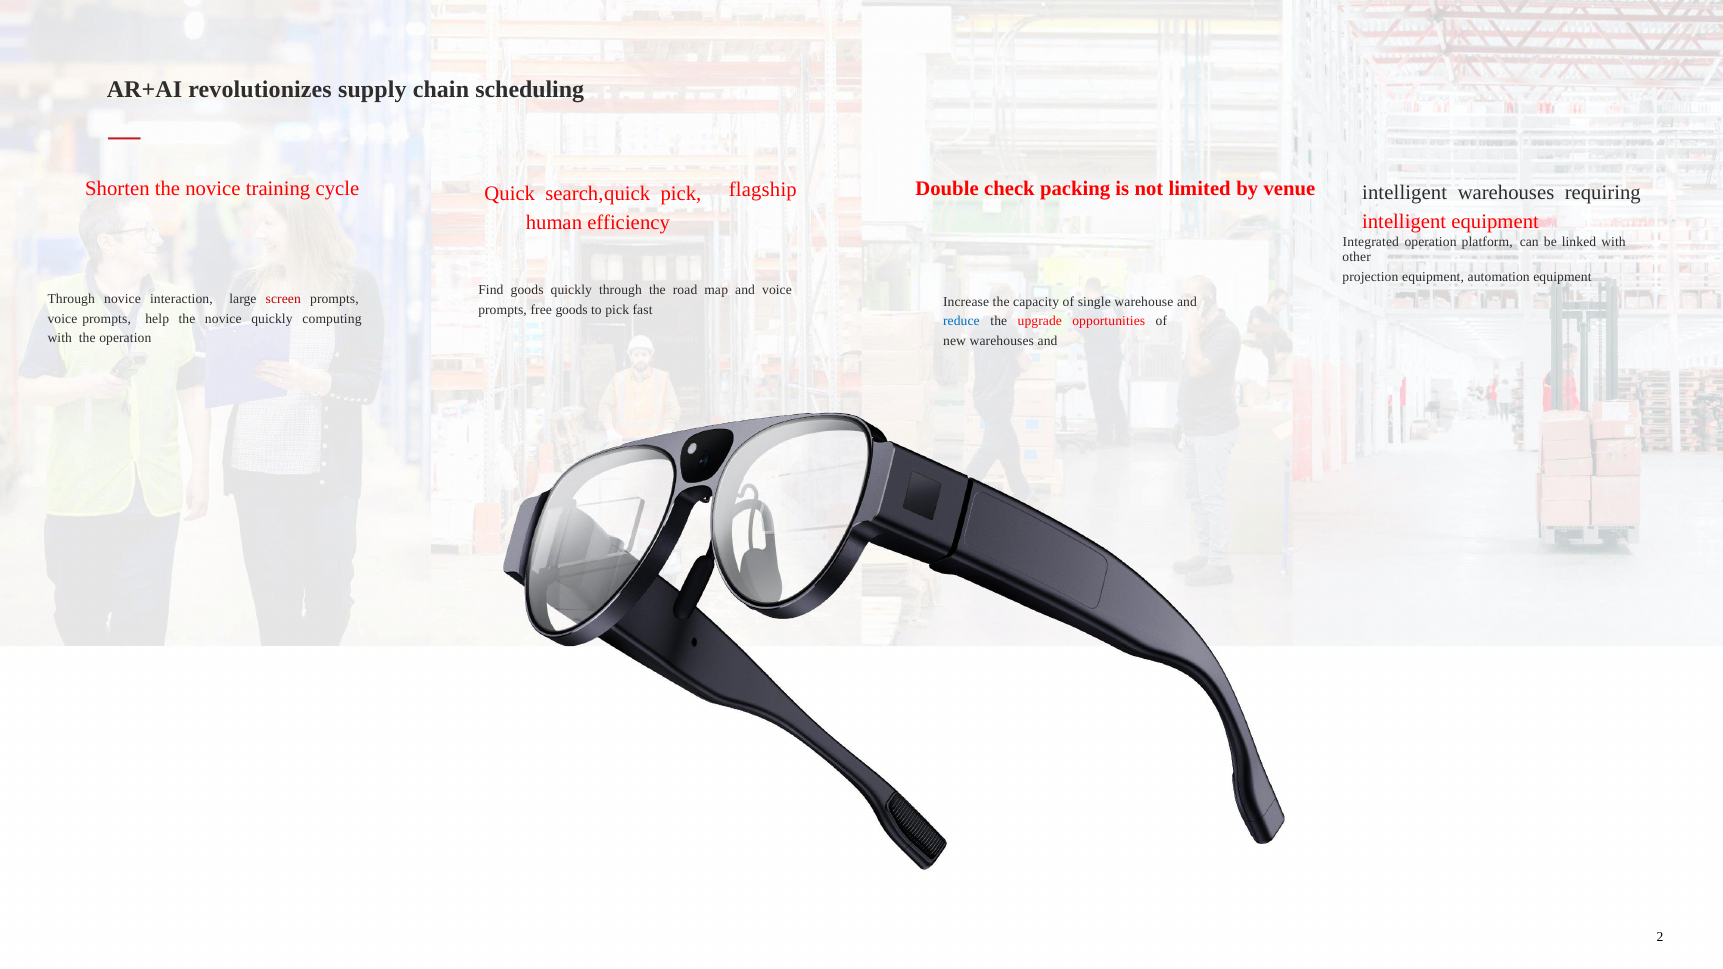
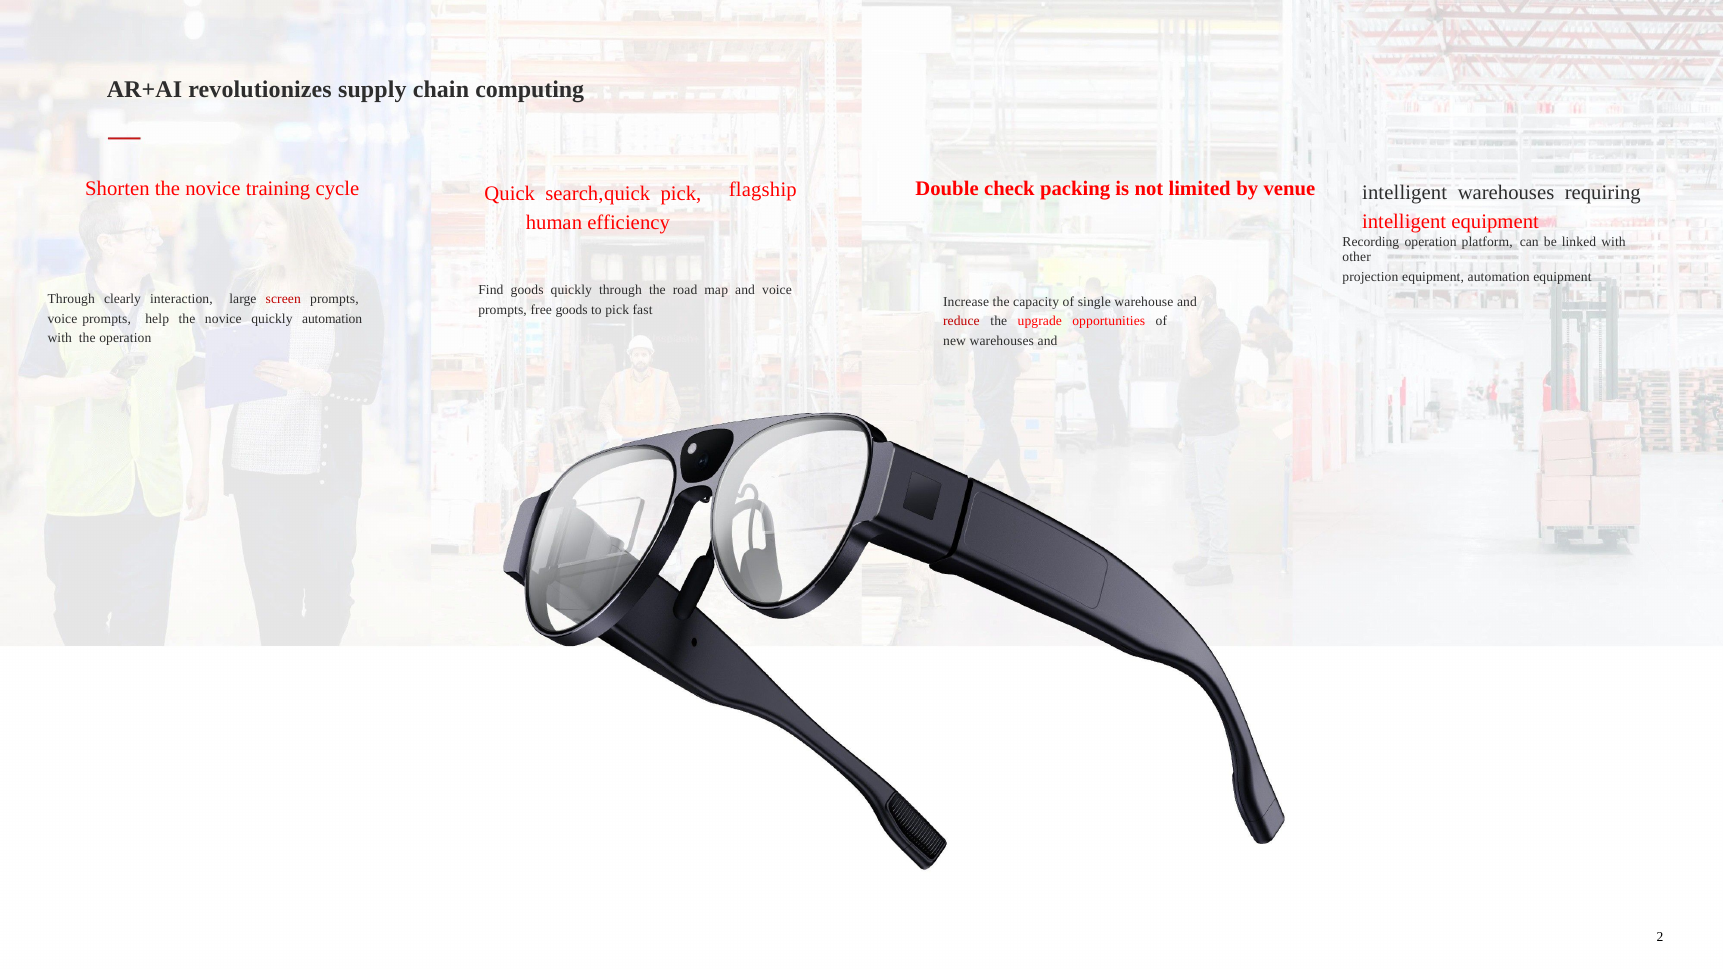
scheduling: scheduling -> computing
Integrated: Integrated -> Recording
Through novice: novice -> clearly
quickly computing: computing -> automation
reduce colour: blue -> red
